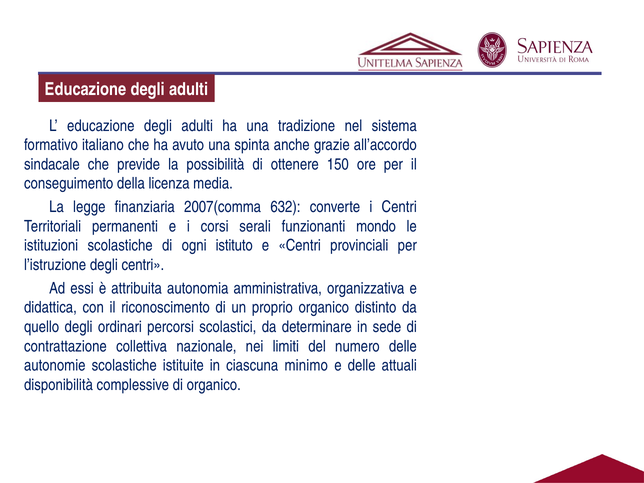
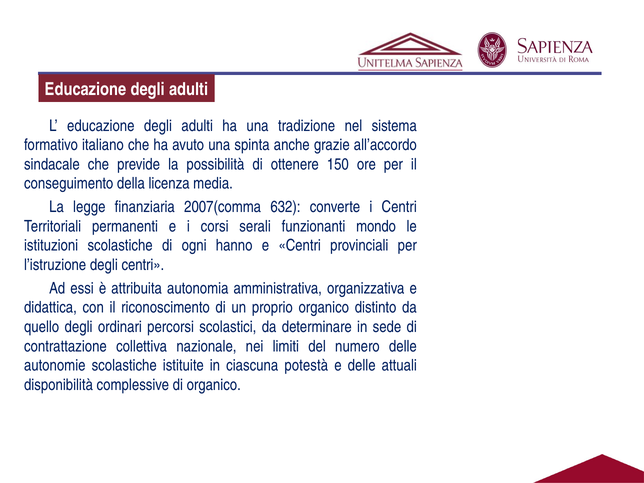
istituto: istituto -> hanno
minimo: minimo -> potestà
